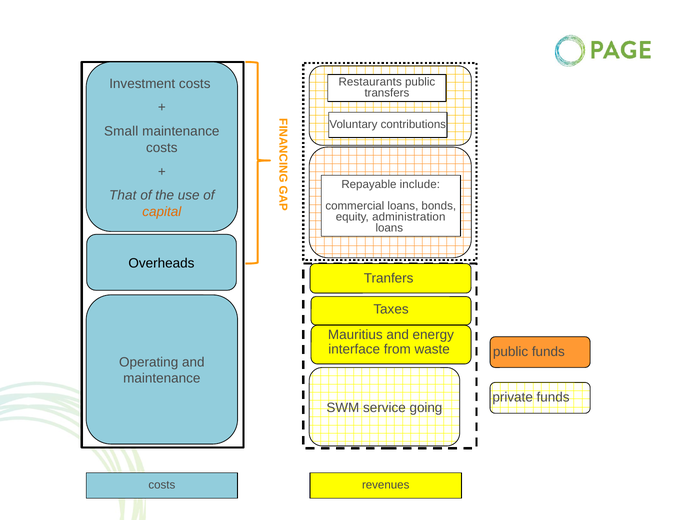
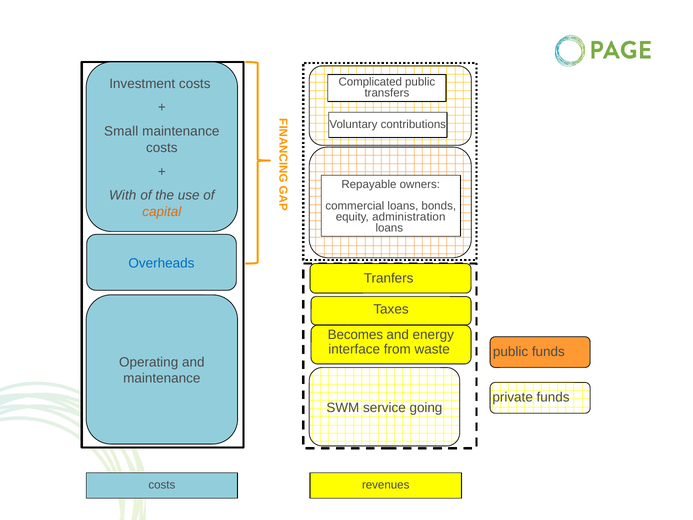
Restaurants: Restaurants -> Complicated
include: include -> owners
That: That -> With
Overheads colour: black -> blue
Mauritius: Mauritius -> Becomes
